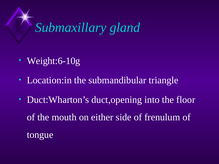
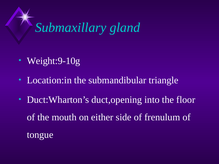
Weight:6-10g: Weight:6-10g -> Weight:9-10g
